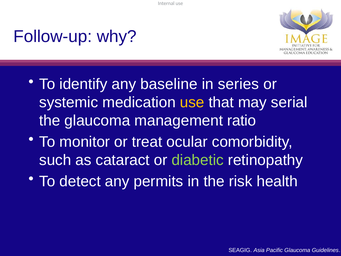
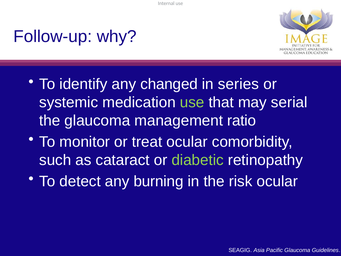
baseline: baseline -> changed
use at (192, 102) colour: yellow -> light green
permits: permits -> burning
risk health: health -> ocular
